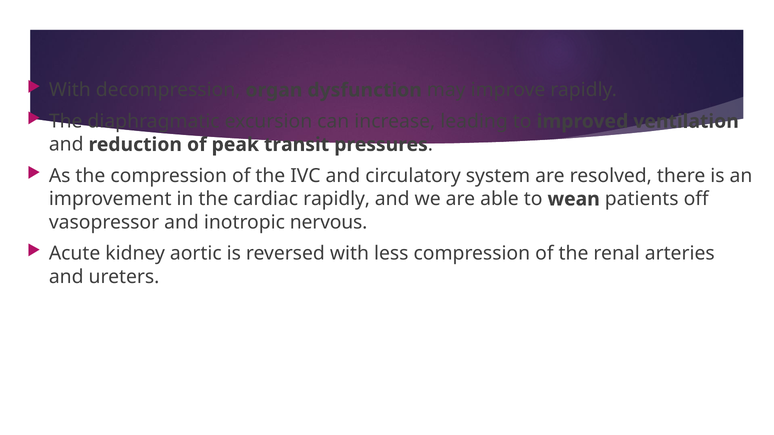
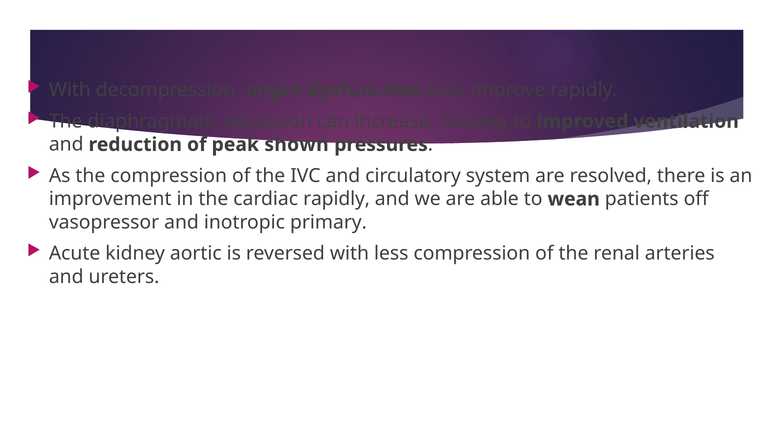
transit: transit -> shown
nervous: nervous -> primary
